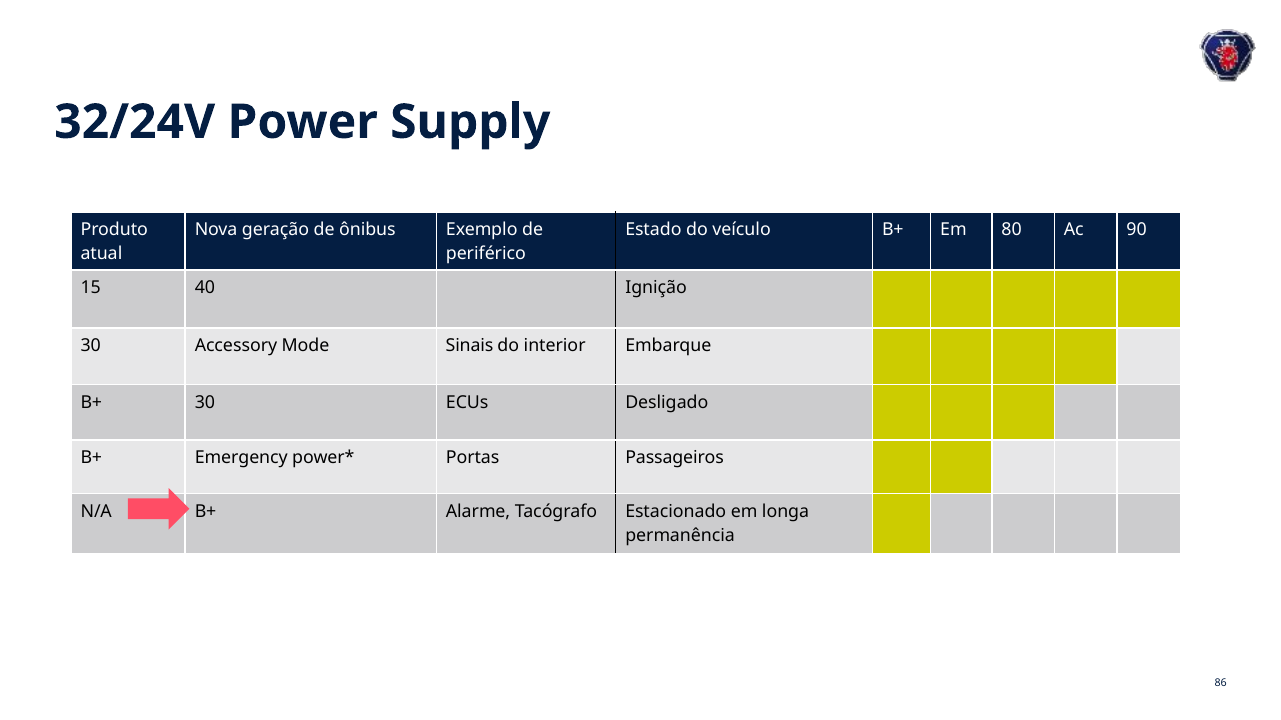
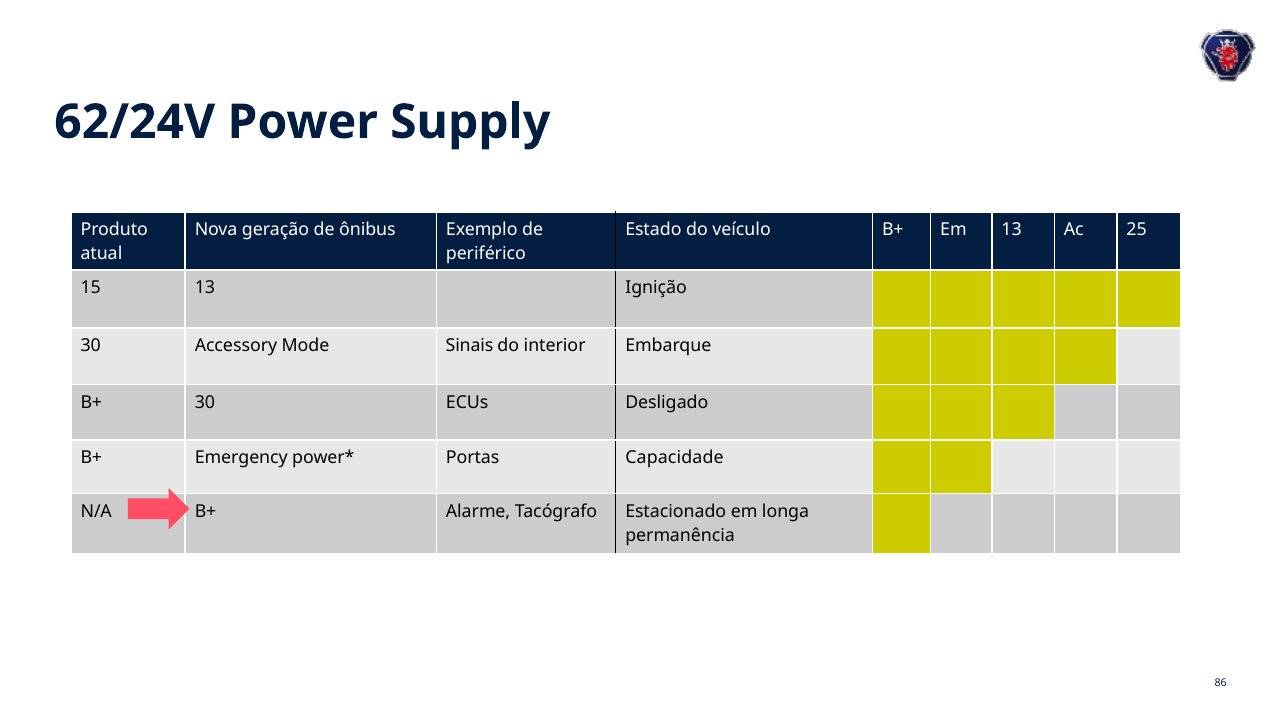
32/24V: 32/24V -> 62/24V
Em 80: 80 -> 13
90: 90 -> 25
15 40: 40 -> 13
Passageiros: Passageiros -> Capacidade
